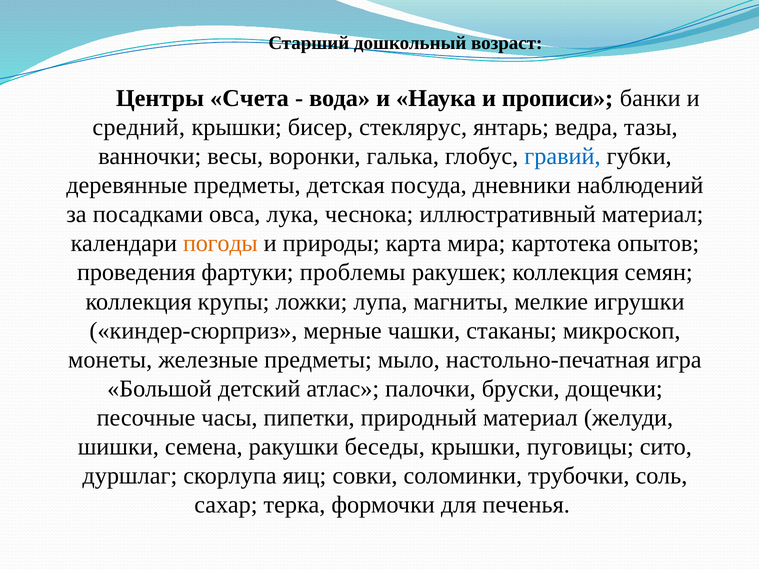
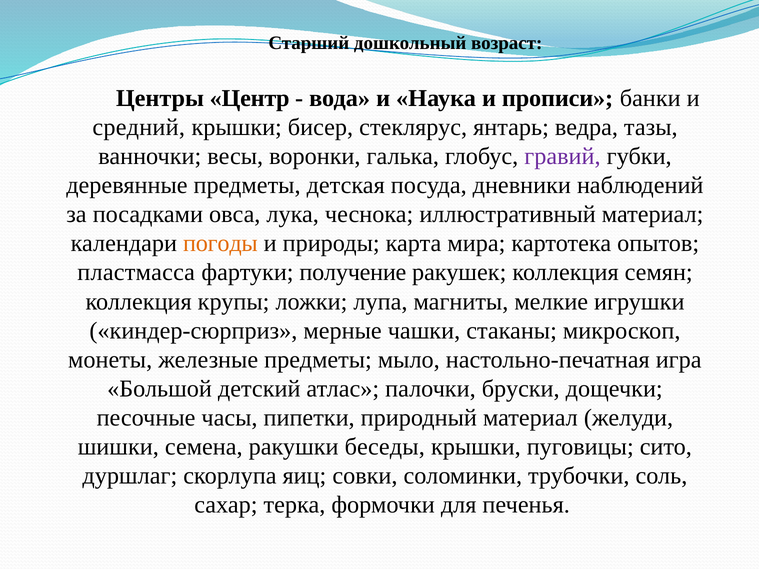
Счета: Счета -> Центр
гравий colour: blue -> purple
проведения: проведения -> пластмасса
проблемы: проблемы -> получение
